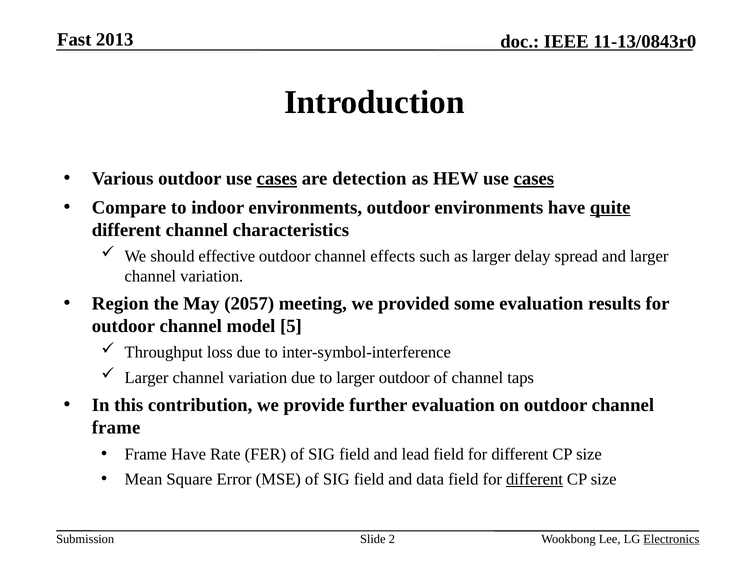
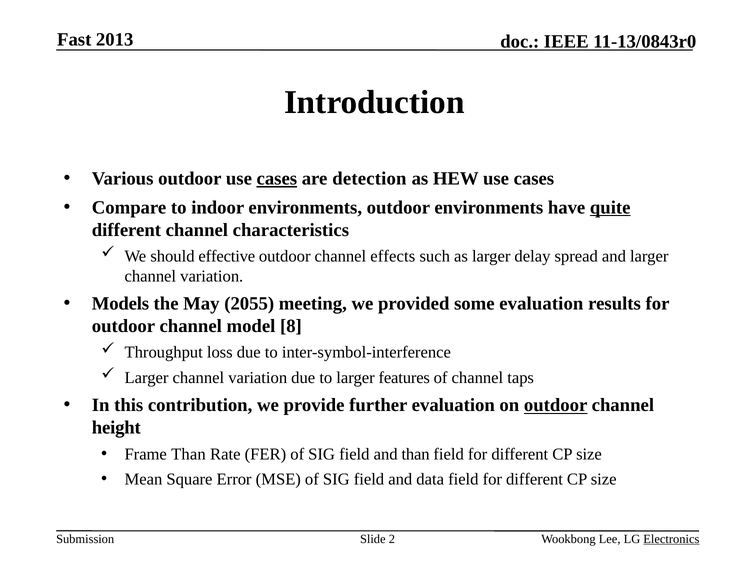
cases at (534, 179) underline: present -> none
Region: Region -> Models
2057: 2057 -> 2055
5: 5 -> 8
larger outdoor: outdoor -> features
outdoor at (556, 405) underline: none -> present
frame at (116, 428): frame -> height
Frame Have: Have -> Than
and lead: lead -> than
different at (534, 479) underline: present -> none
